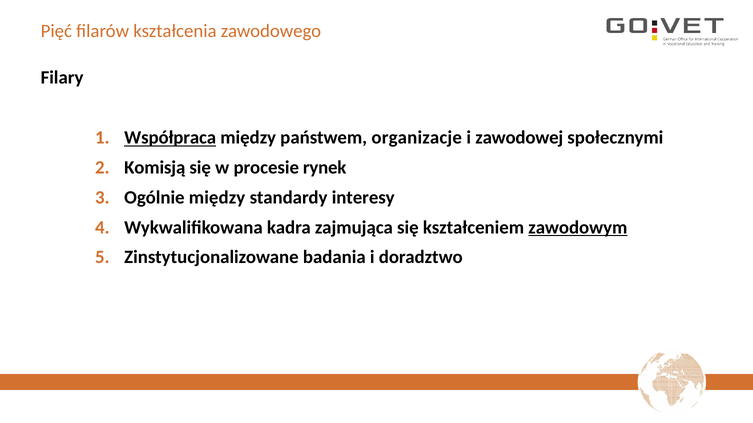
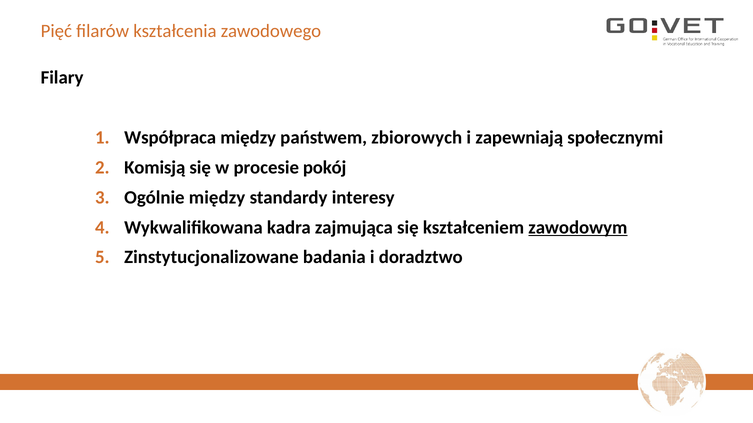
Współpraca underline: present -> none
organizacje: organizacje -> zbiorowych
zawodowej: zawodowej -> zapewniają
rynek: rynek -> pokój
